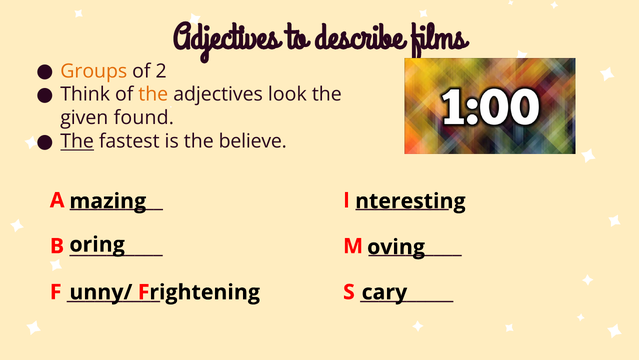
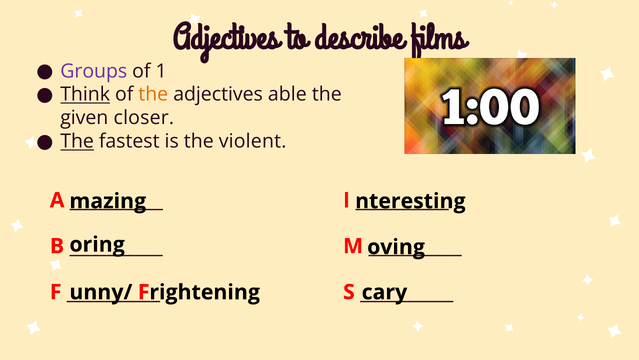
Groups colour: orange -> purple
2: 2 -> 1
Think underline: none -> present
look: look -> able
found: found -> closer
believe: believe -> violent
